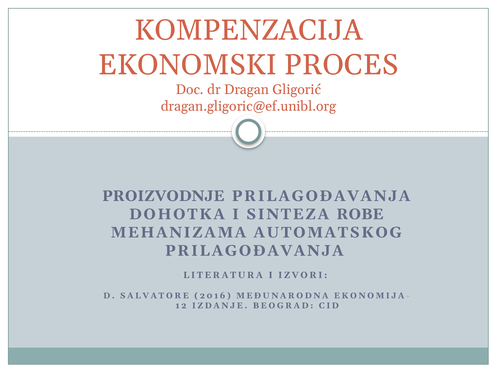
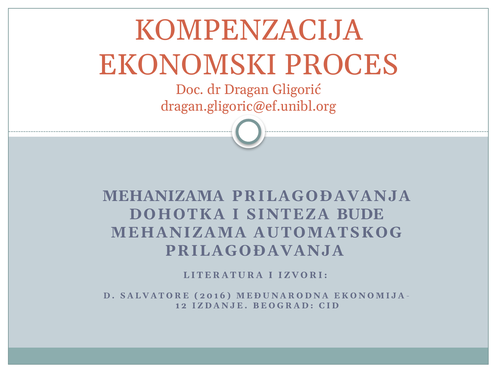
PROIZVODNJE at (163, 196): PROIZVODNJE -> MEHANIZAMA
ROBE: ROBE -> BUDE
